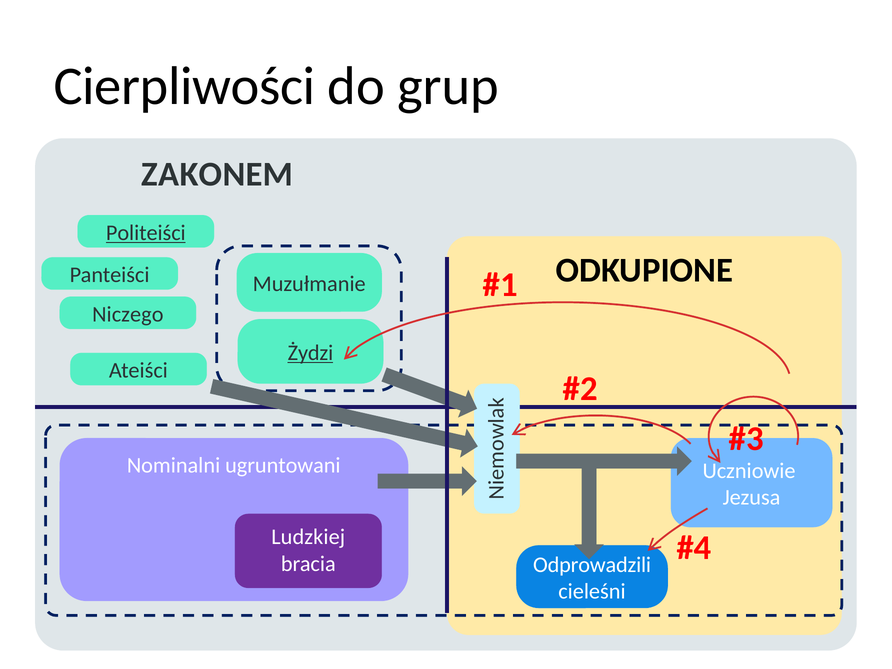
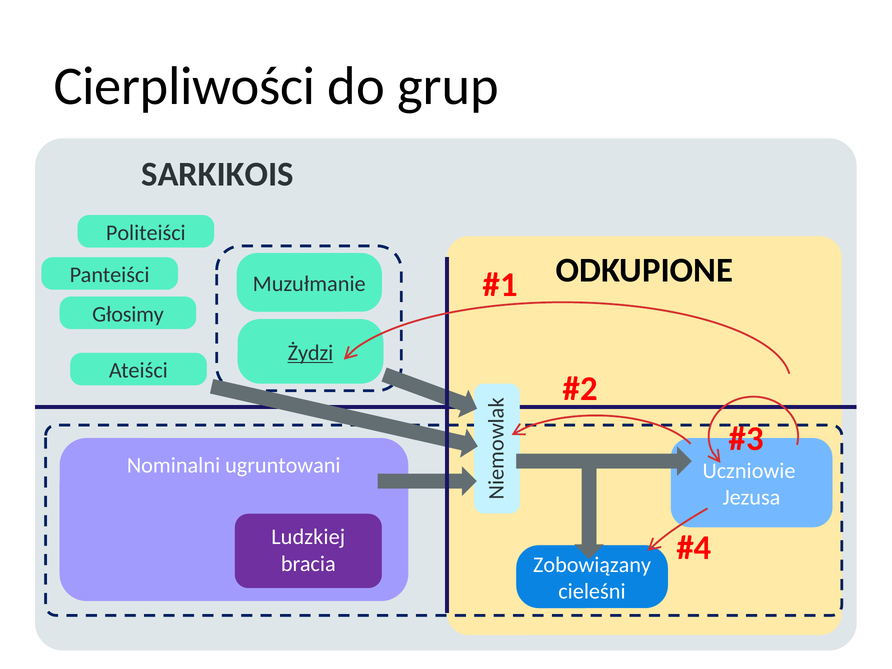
ZAKONEM: ZAKONEM -> SARKIKOIS
Politeiści underline: present -> none
Niczego: Niczego -> Głosimy
Odprowadzili: Odprowadzili -> Zobowiązany
